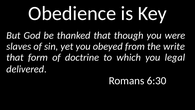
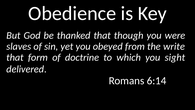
legal: legal -> sight
6:30: 6:30 -> 6:14
